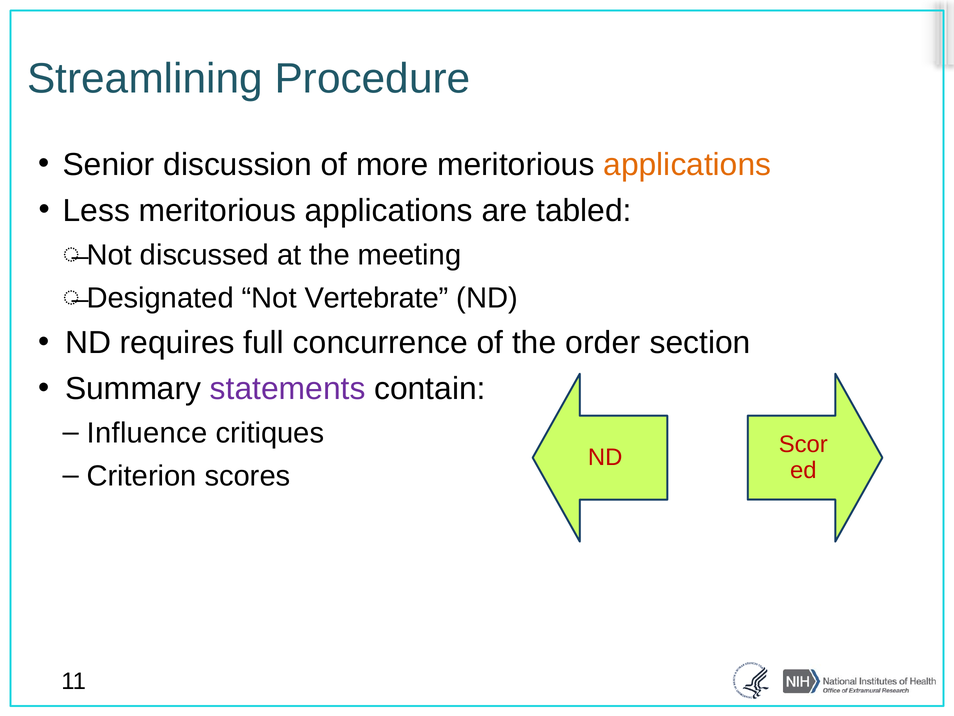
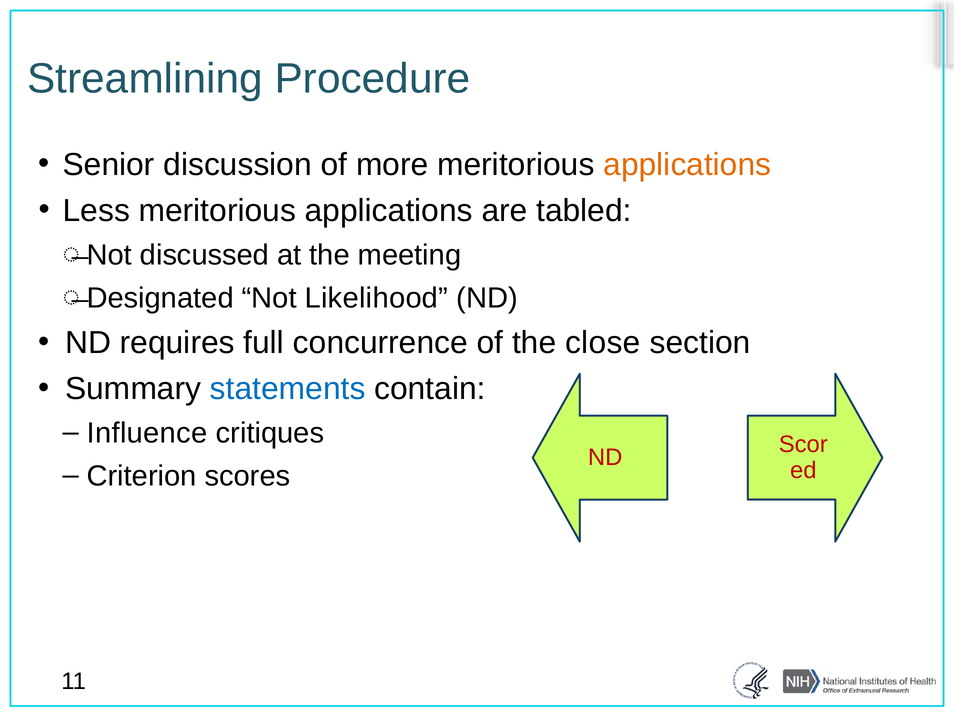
Vertebrate: Vertebrate -> Likelihood
order: order -> close
statements colour: purple -> blue
